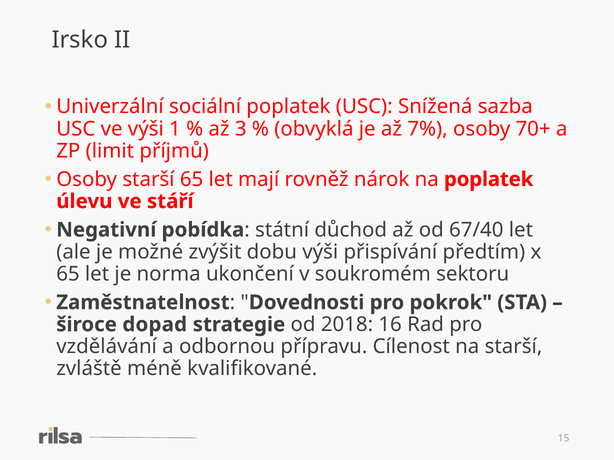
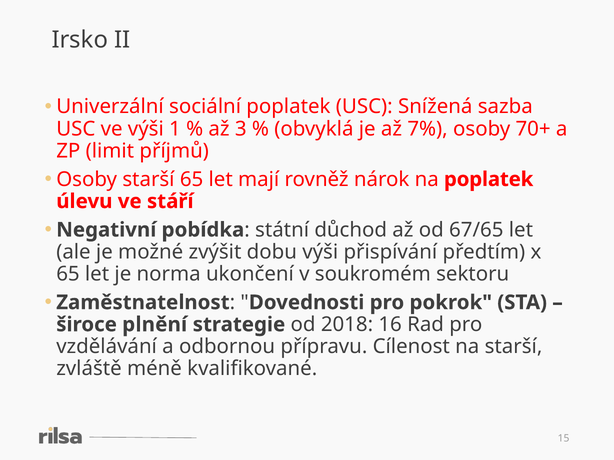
67/40: 67/40 -> 67/65
dopad: dopad -> plnění
